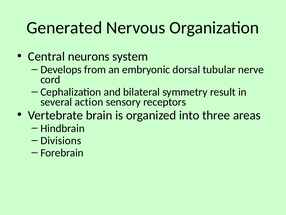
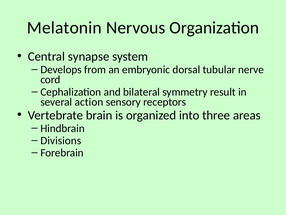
Generated: Generated -> Melatonin
neurons: neurons -> synapse
